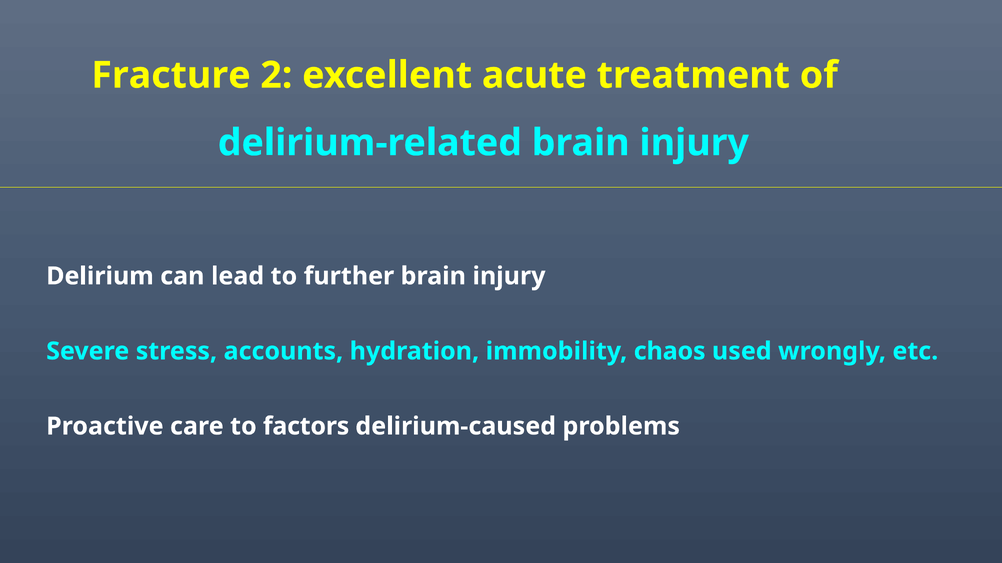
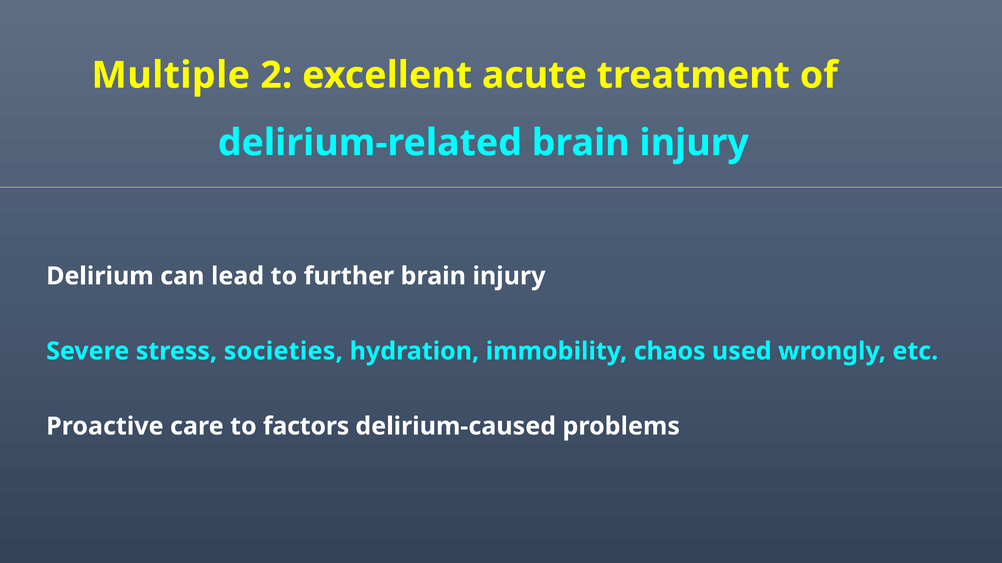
Fracture: Fracture -> Multiple
accounts: accounts -> societies
